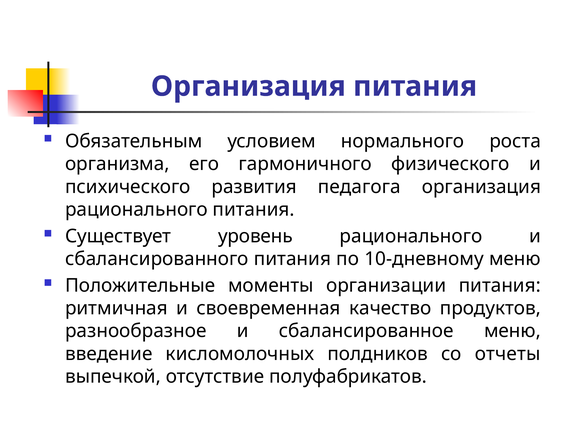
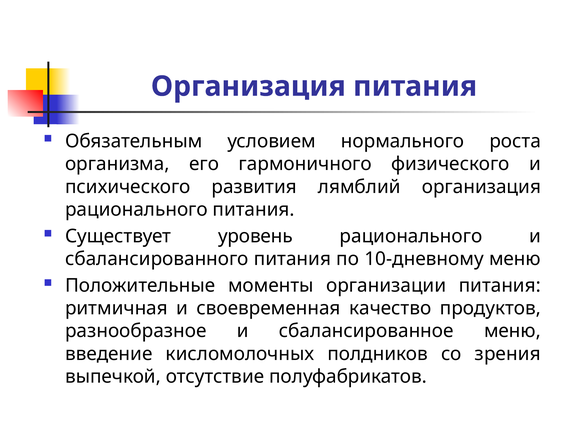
педагога: педагога -> лямблий
отчеты: отчеты -> зрения
